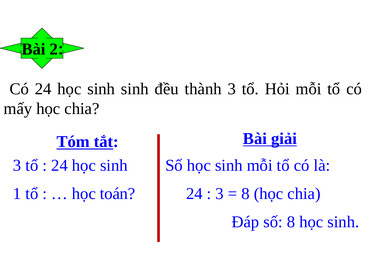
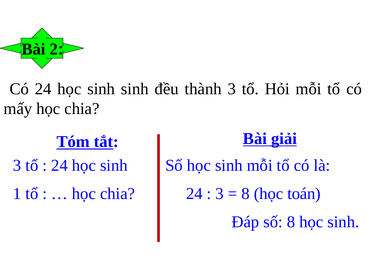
toán at (118, 193): toán -> chia
8 học chia: chia -> toán
